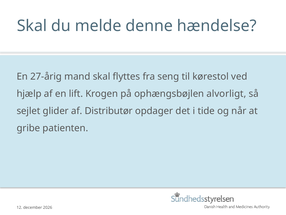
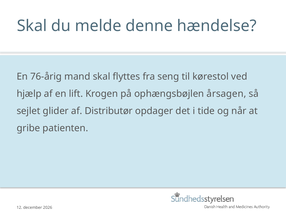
27-årig: 27-årig -> 76-årig
alvorligt: alvorligt -> årsagen
